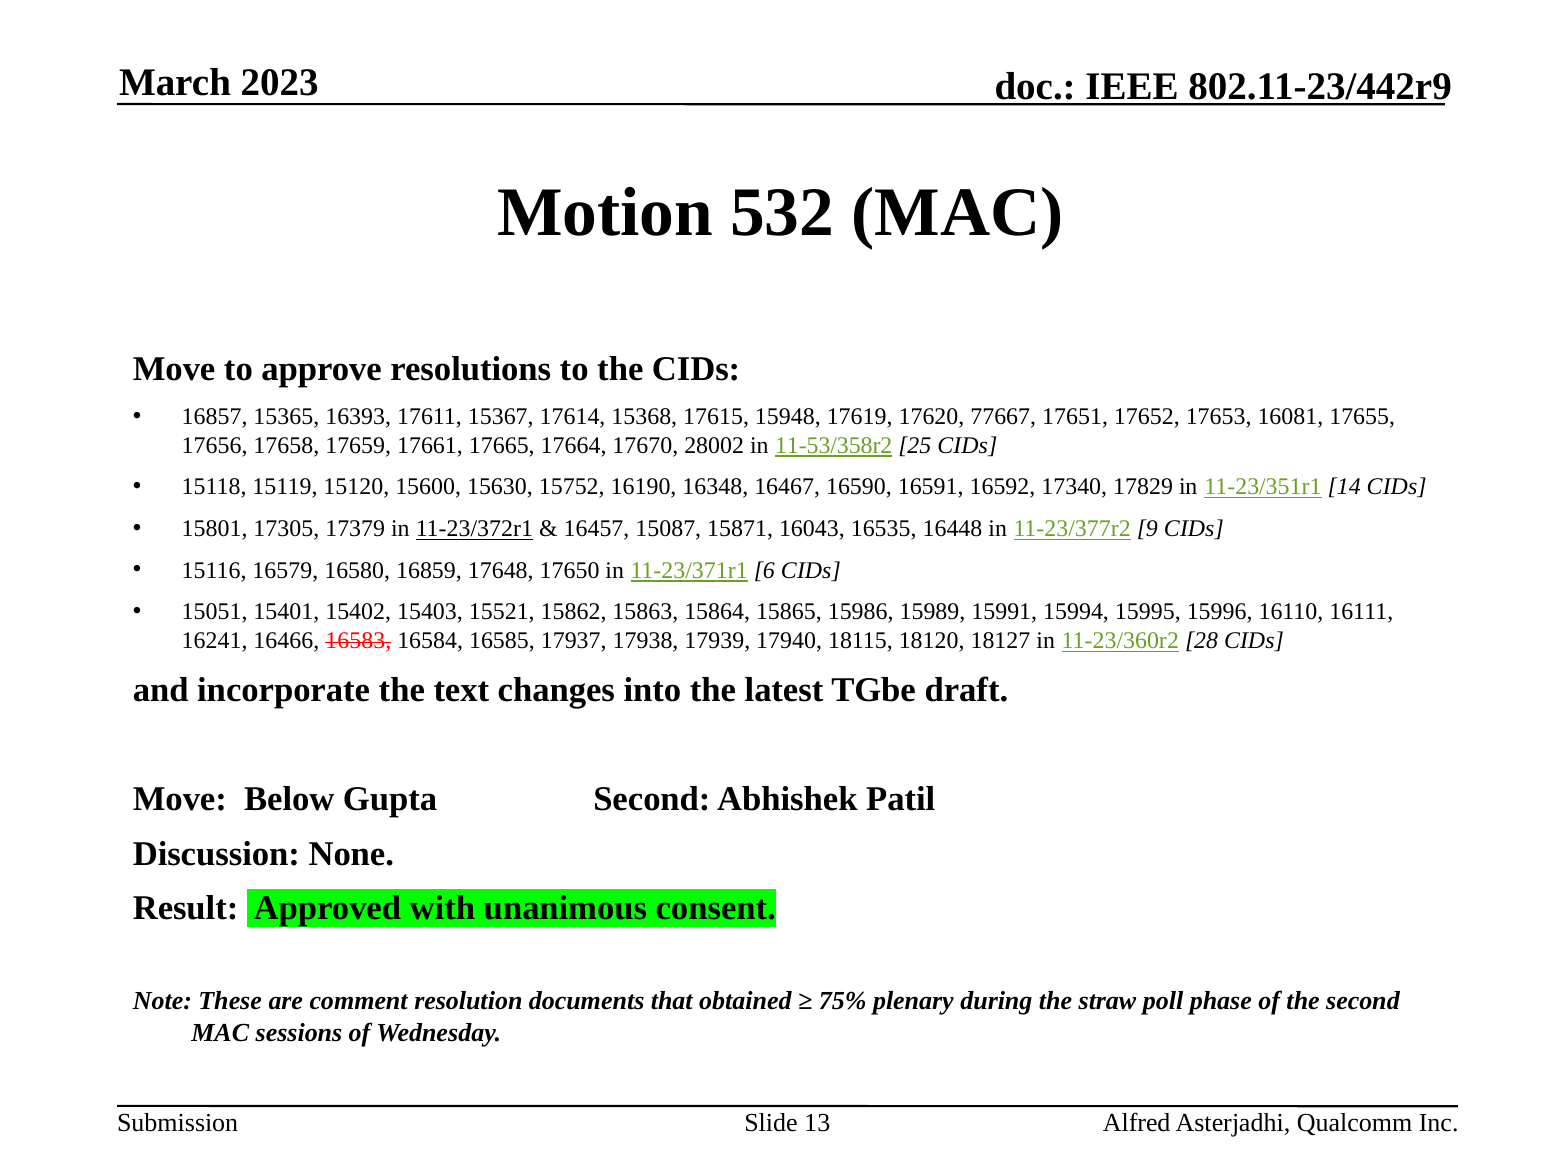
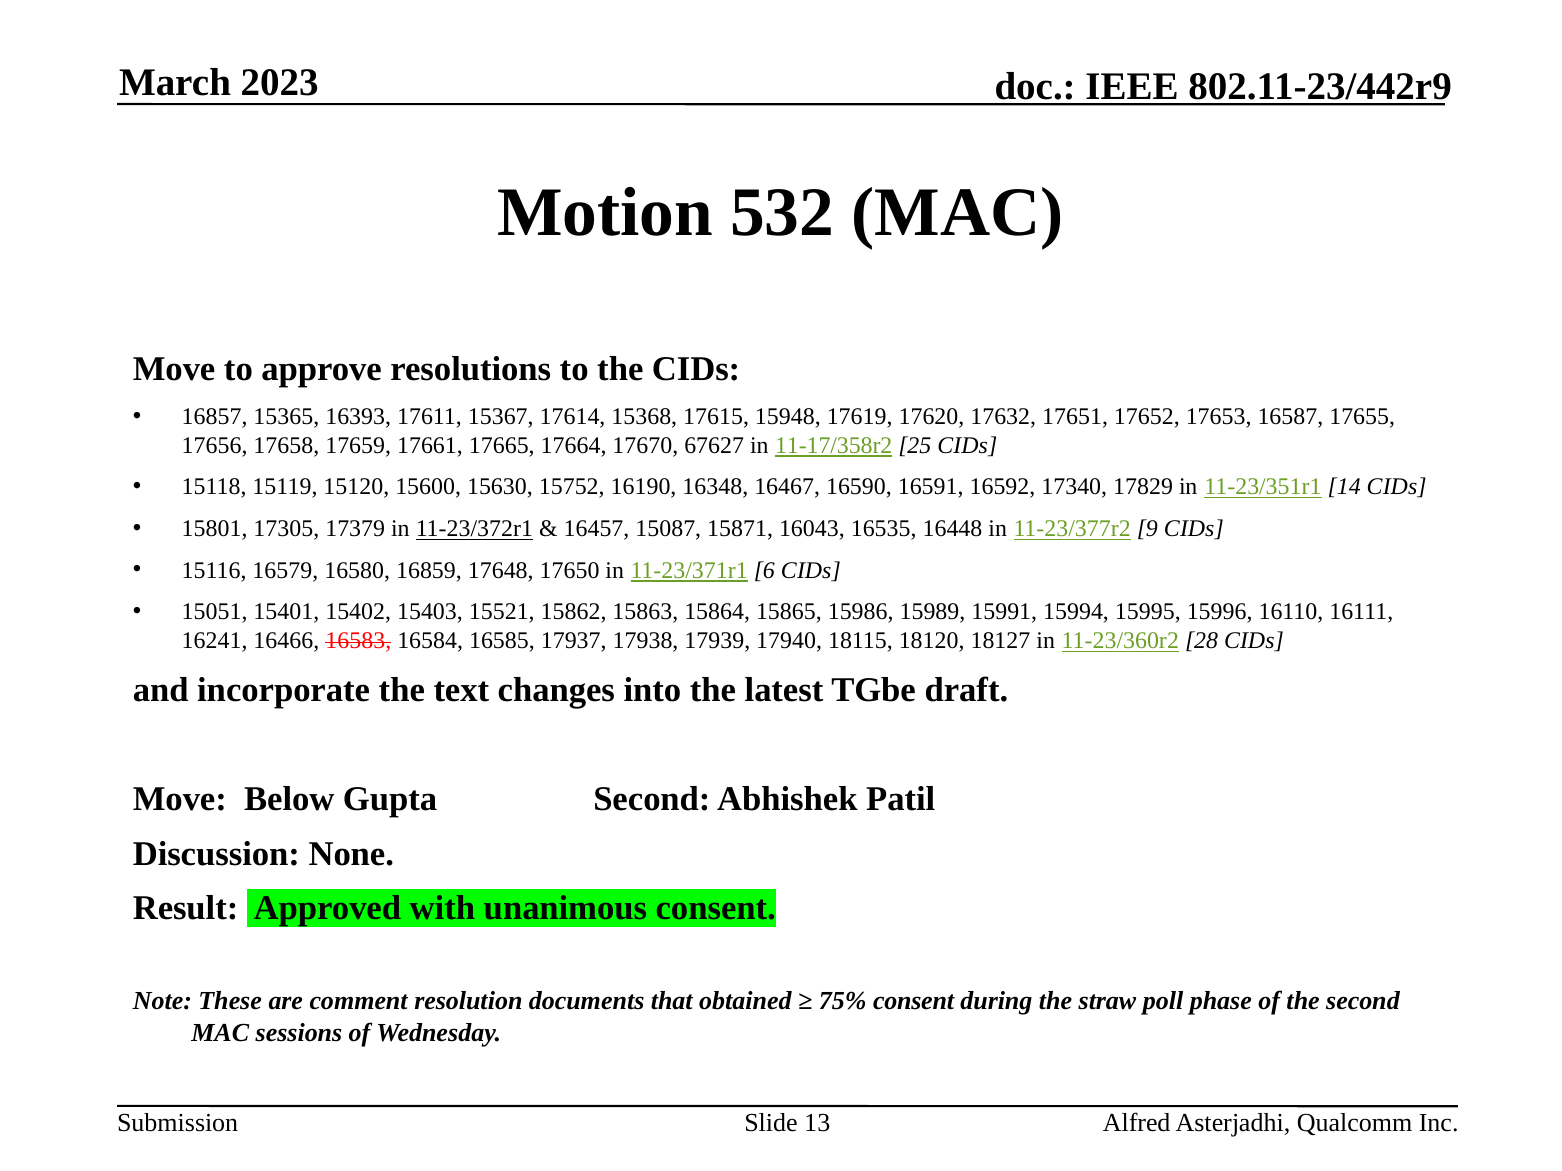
77667: 77667 -> 17632
16081: 16081 -> 16587
28002: 28002 -> 67627
11-53/358r2: 11-53/358r2 -> 11-17/358r2
75% plenary: plenary -> consent
